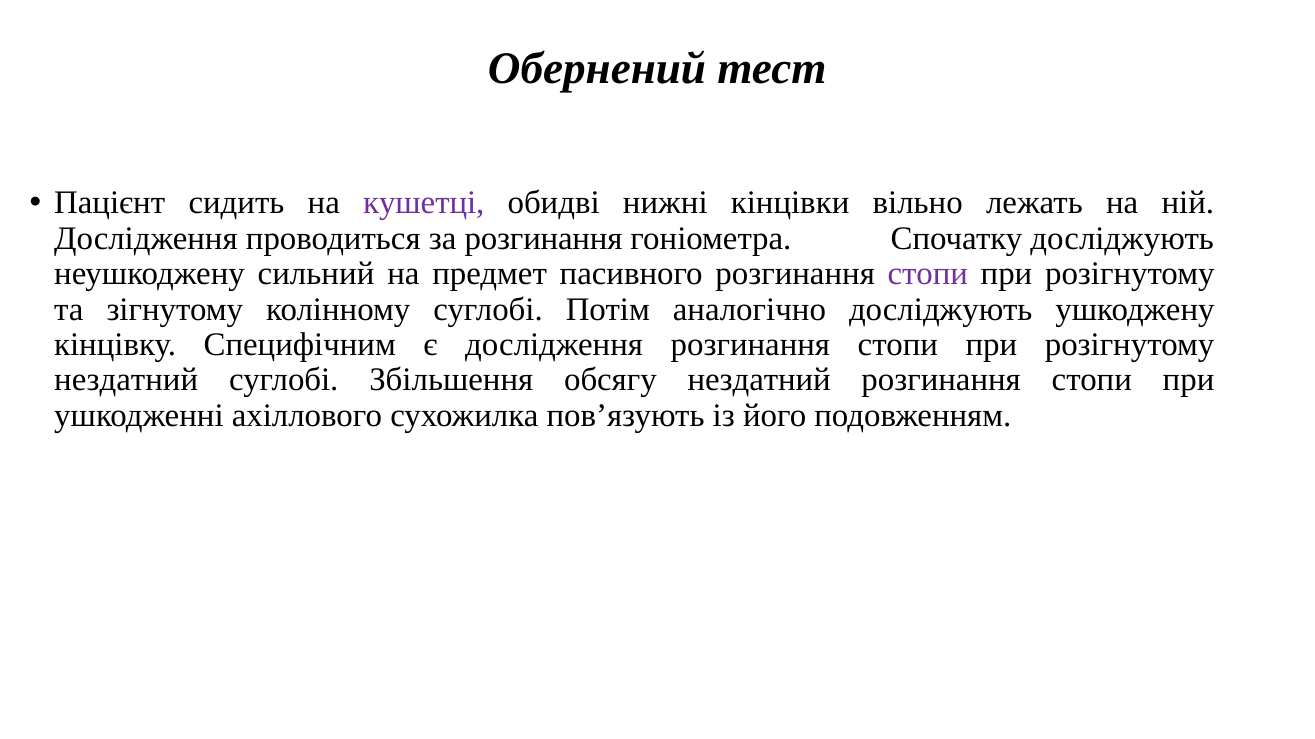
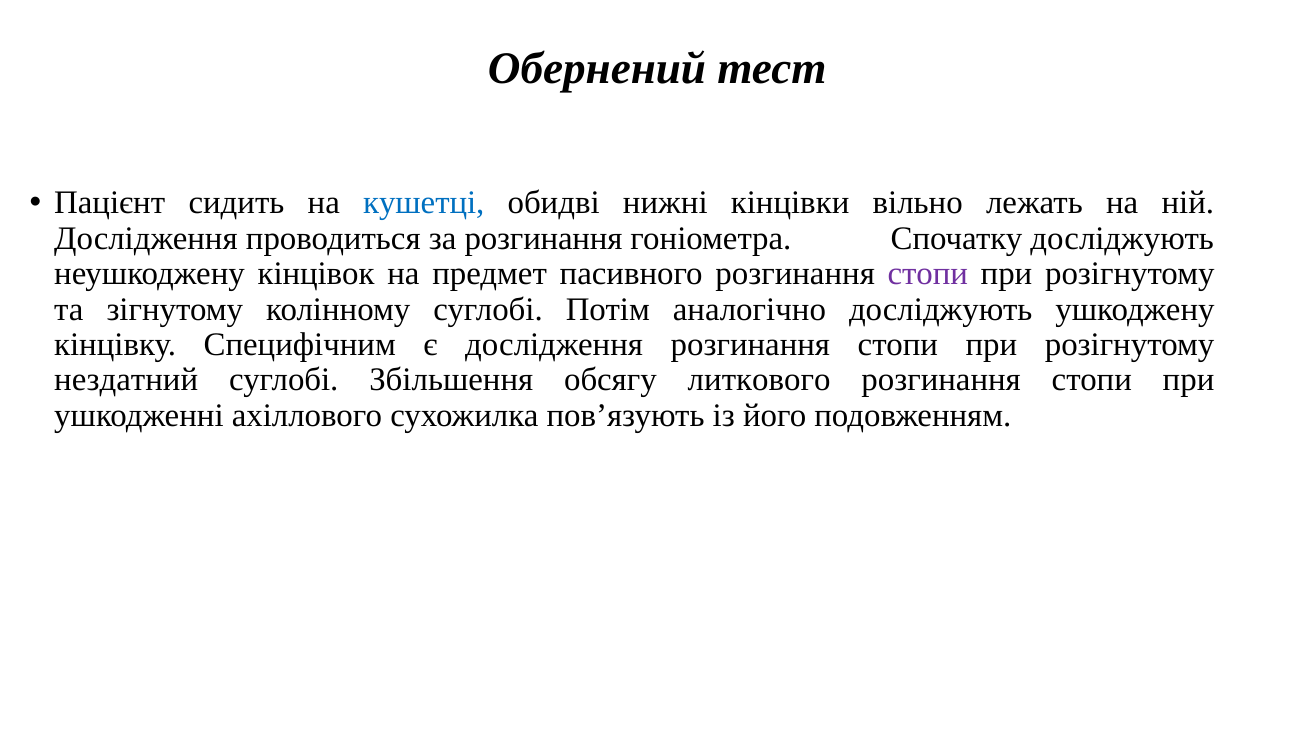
кушетці colour: purple -> blue
сильний: сильний -> кінцівок
обсягу нездатний: нездатний -> литкового
